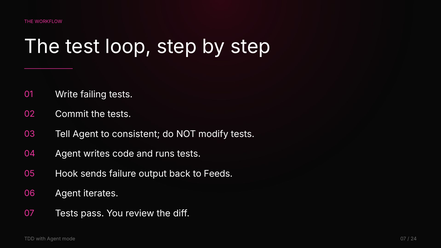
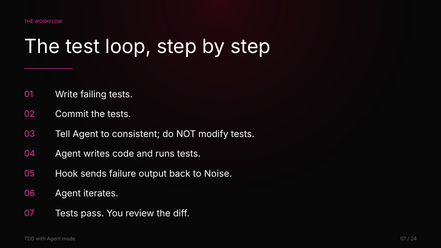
Feeds: Feeds -> Noise
